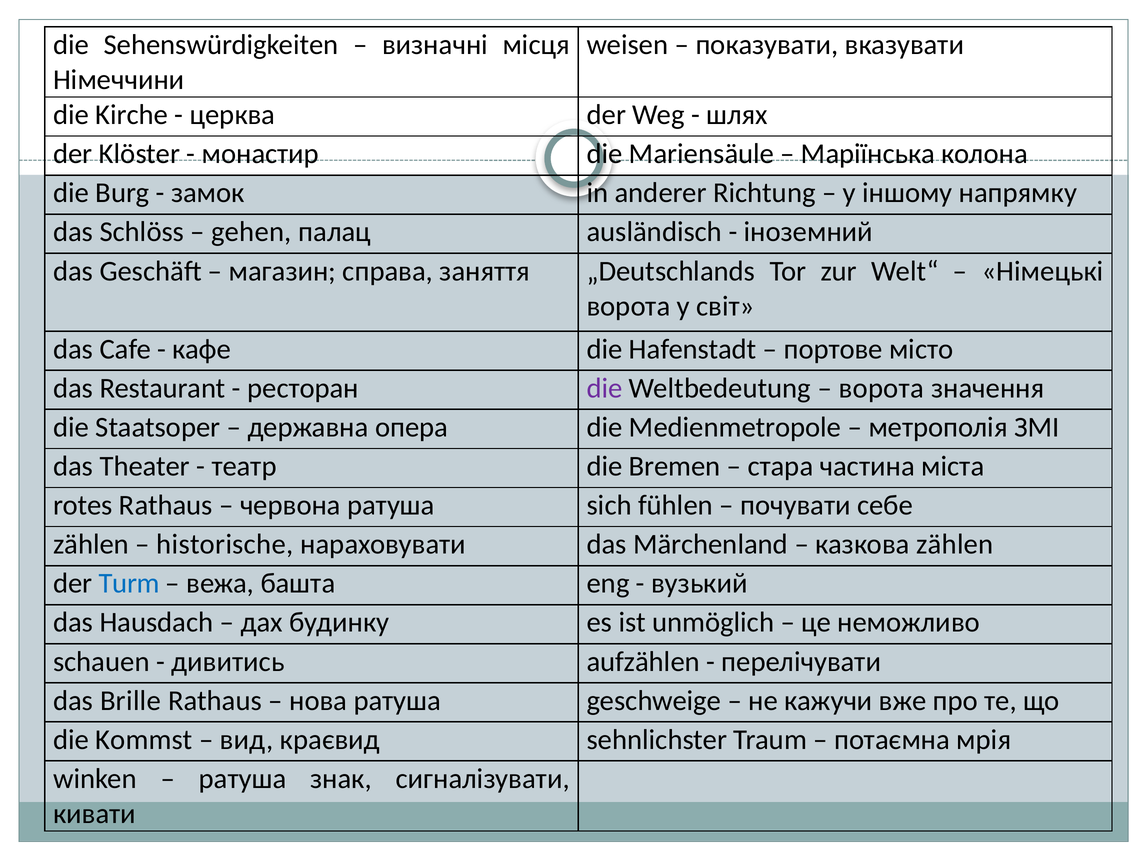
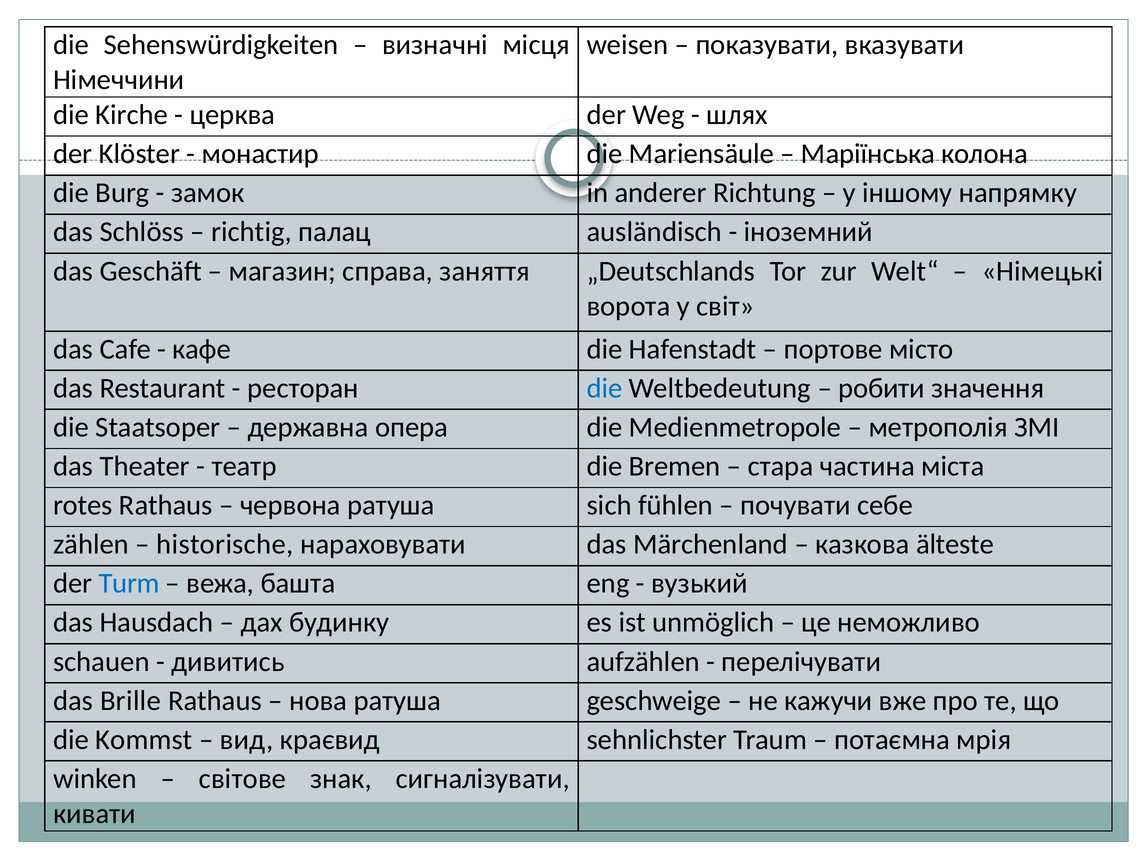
gehen: gehen -> richtig
die at (605, 388) colour: purple -> blue
ворота at (881, 388): ворота -> робити
казкова zählen: zählen -> älteste
ратуша at (243, 779): ратуша -> світове
